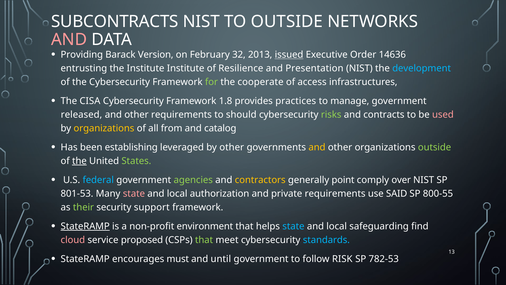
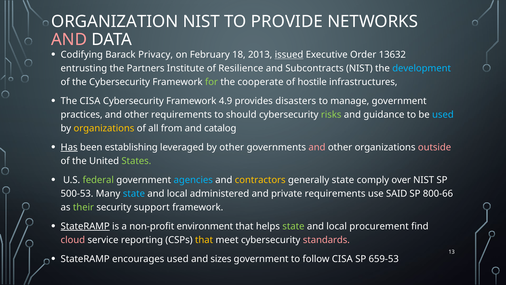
SUBCONTRACTS: SUBCONTRACTS -> ORGANIZATION
TO OUTSIDE: OUTSIDE -> PROVIDE
Providing: Providing -> Codifying
Version: Version -> Privacy
32: 32 -> 18
14636: 14636 -> 13632
the Institute: Institute -> Partners
Presentation: Presentation -> Subcontracts
access: access -> hostile
1.8: 1.8 -> 4.9
practices: practices -> disasters
released: released -> practices
contracts: contracts -> guidance
used at (443, 115) colour: pink -> light blue
Has underline: none -> present
and at (317, 147) colour: yellow -> pink
outside at (435, 147) colour: light green -> pink
the at (79, 161) underline: present -> none
federal colour: light blue -> light green
agencies colour: light green -> light blue
generally point: point -> state
801‐53: 801‐53 -> 500‐53
state at (134, 193) colour: pink -> light blue
authorization: authorization -> administered
800‐55: 800‐55 -> 800‐66
state at (293, 226) colour: light blue -> light green
safeguarding: safeguarding -> procurement
proposed: proposed -> reporting
that at (204, 240) colour: light green -> yellow
standards colour: light blue -> pink
encourages must: must -> used
until: until -> sizes
follow RISK: RISK -> CISA
782-53: 782-53 -> 659-53
